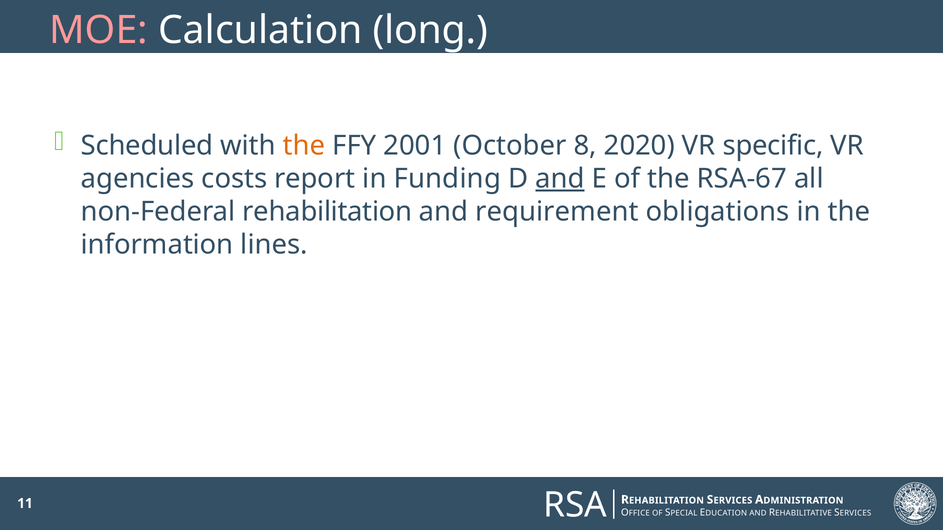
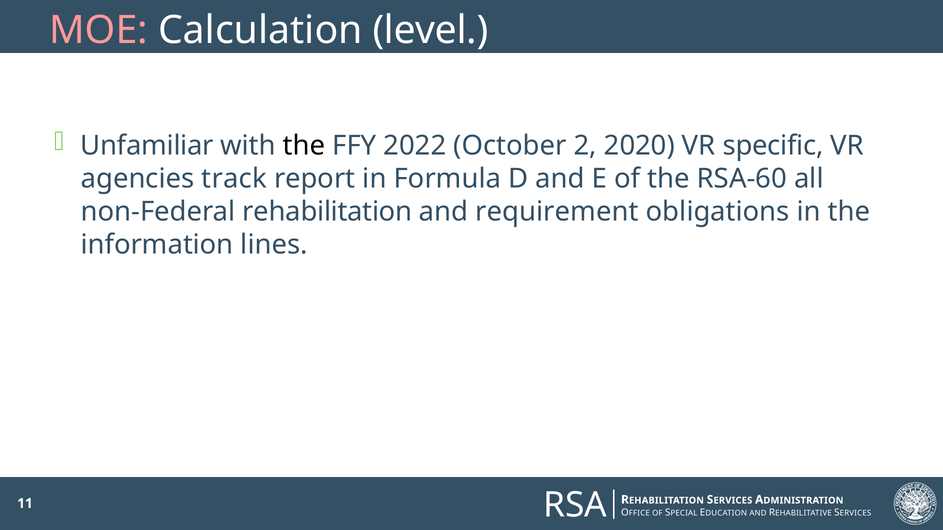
long: long -> level
Scheduled: Scheduled -> Unfamiliar
the at (304, 146) colour: orange -> black
2001: 2001 -> 2022
8: 8 -> 2
costs: costs -> track
Funding: Funding -> Formula
and at (560, 179) underline: present -> none
RSA-67: RSA-67 -> RSA-60
